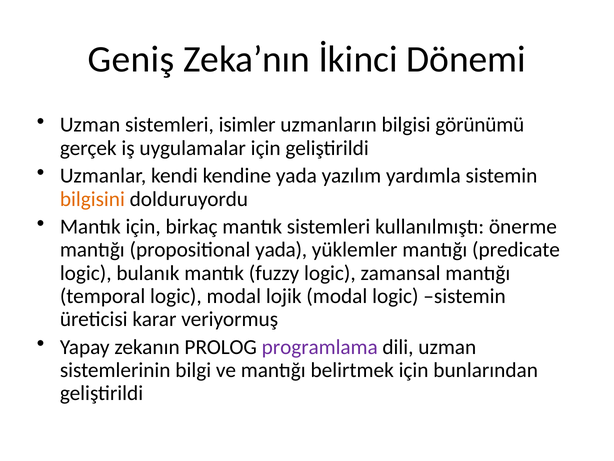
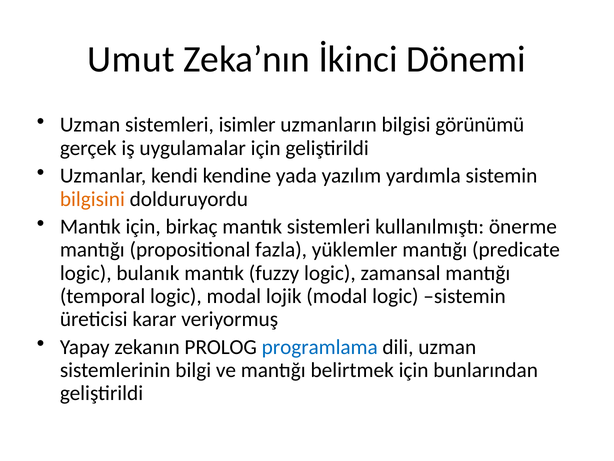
Geniş: Geniş -> Umut
propositional yada: yada -> fazla
programlama colour: purple -> blue
